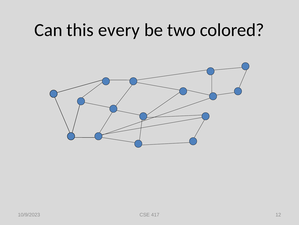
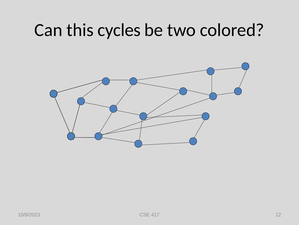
every: every -> cycles
